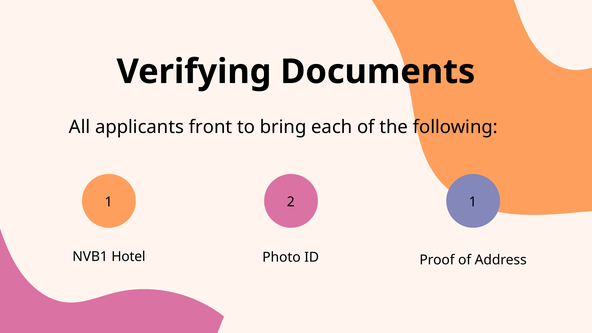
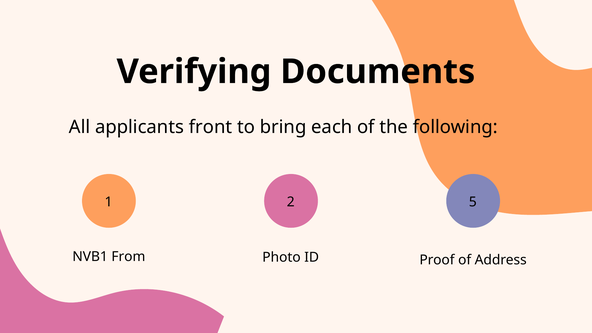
2 1: 1 -> 5
Hotel: Hotel -> From
